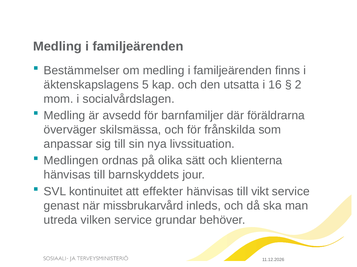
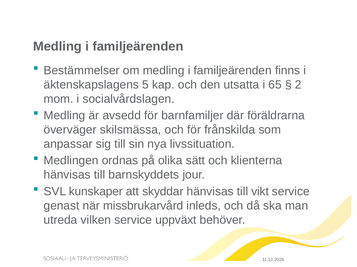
16: 16 -> 65
kontinuitet: kontinuitet -> kunskaper
effekter: effekter -> skyddar
grundar: grundar -> uppväxt
